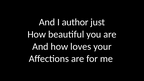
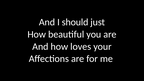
author: author -> should
